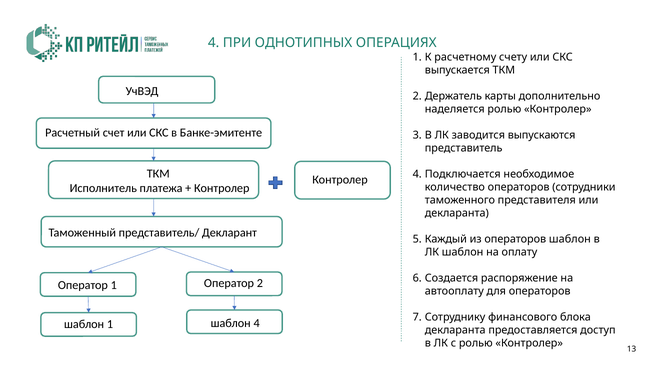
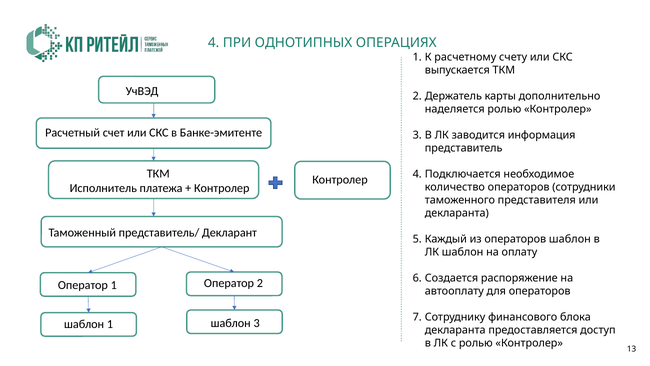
выпускаются: выпускаются -> информация
шаблон 4: 4 -> 3
